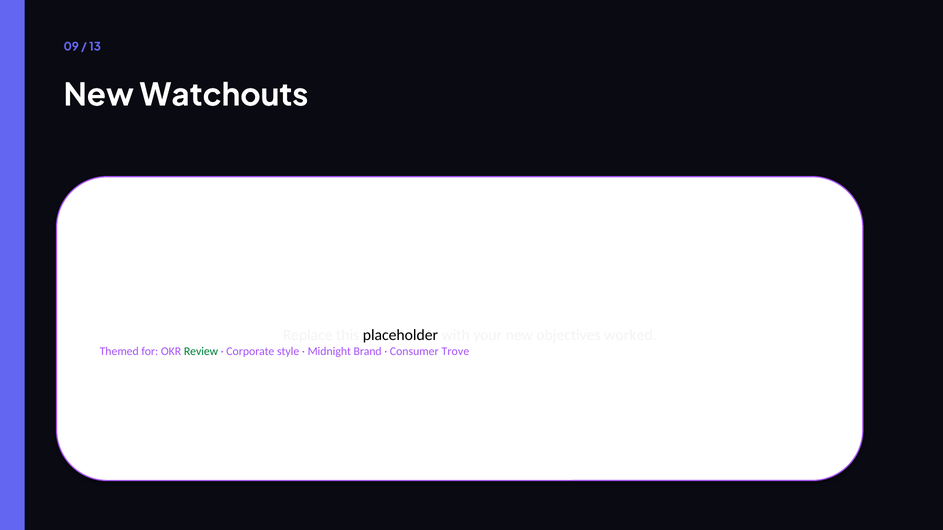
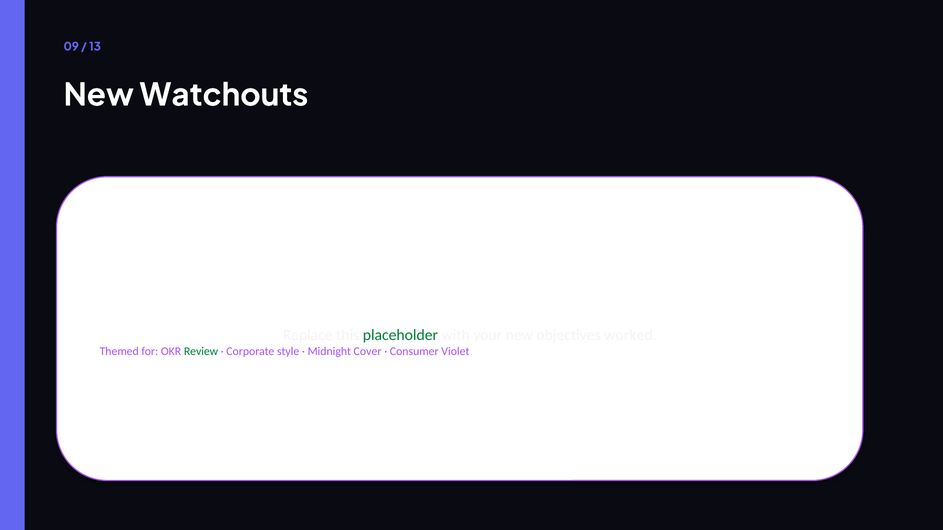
placeholder colour: black -> green
Brand: Brand -> Cover
Trove: Trove -> Violet
